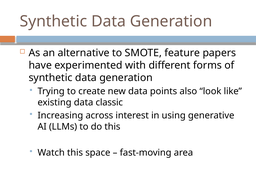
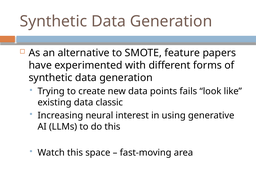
also: also -> fails
across: across -> neural
